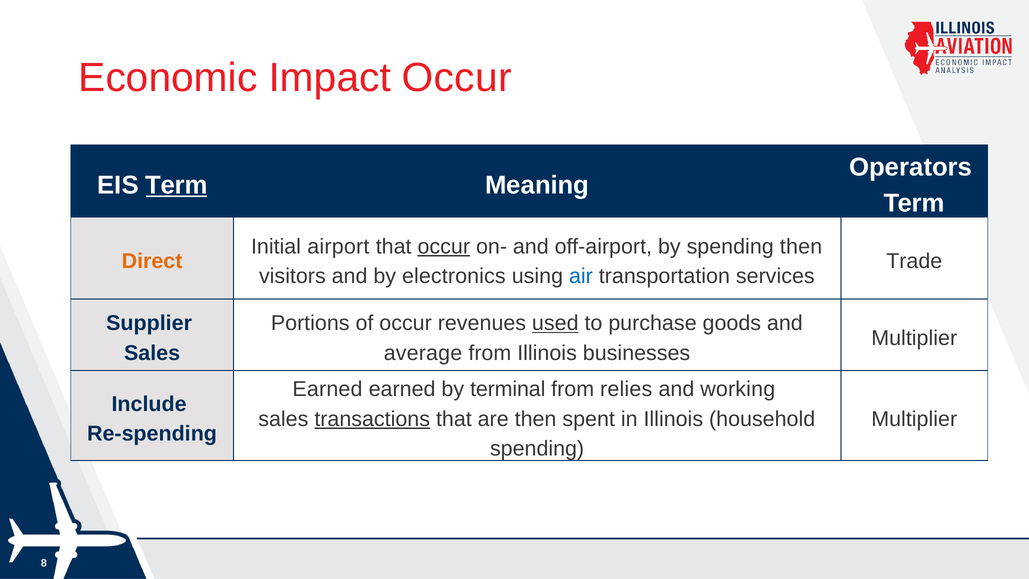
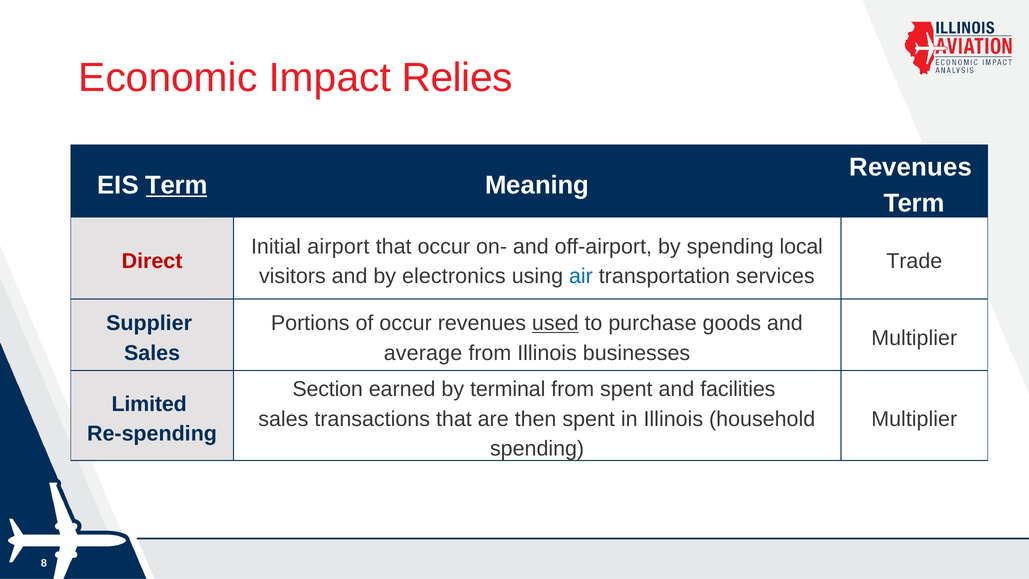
Impact Occur: Occur -> Relies
Operators at (911, 167): Operators -> Revenues
occur at (444, 246) underline: present -> none
spending then: then -> local
Direct colour: orange -> red
Earned at (327, 389): Earned -> Section
from relies: relies -> spent
working: working -> facilities
Include: Include -> Limited
transactions underline: present -> none
